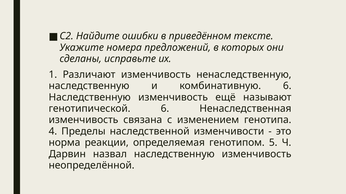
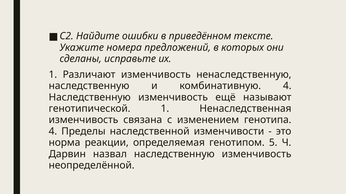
комбинативную 6: 6 -> 4
генотипической 6: 6 -> 1
